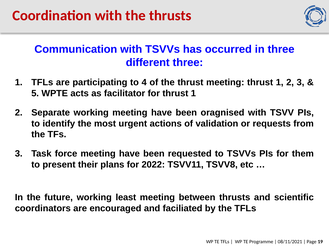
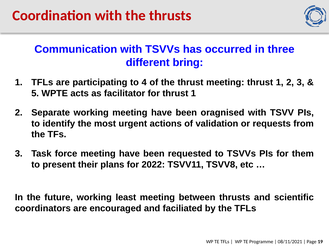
different three: three -> bring
